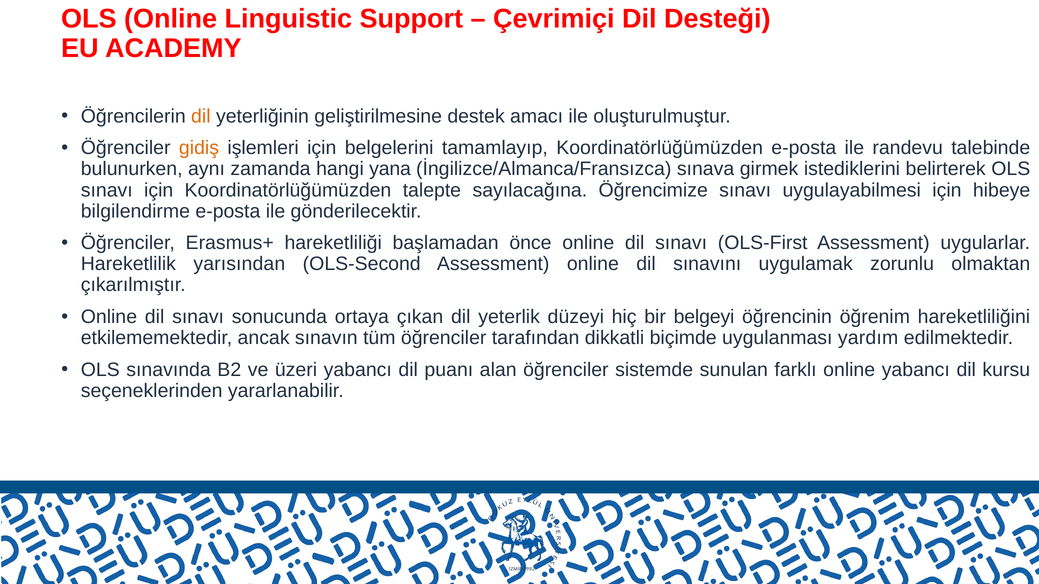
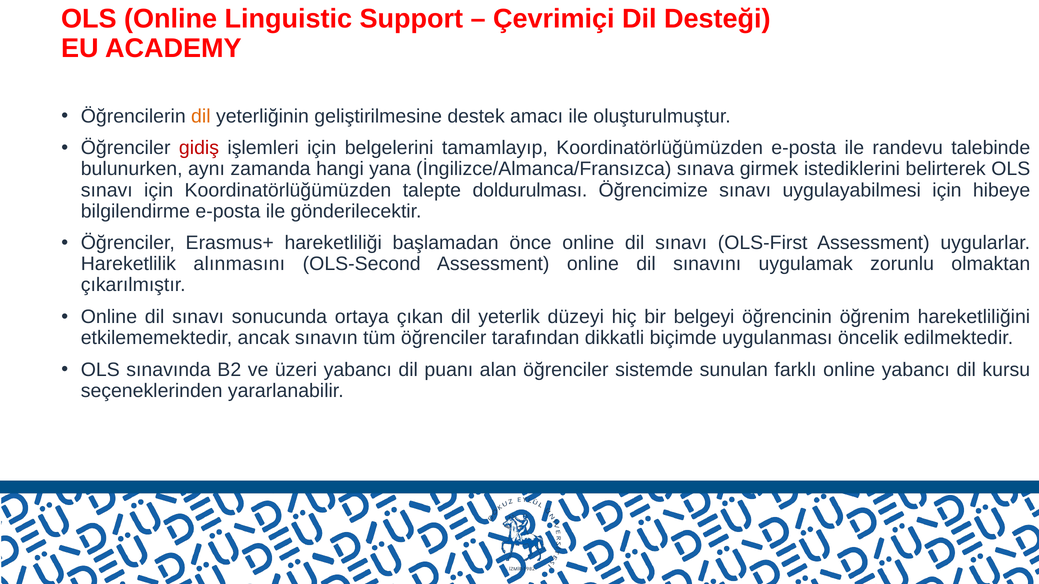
gidiş colour: orange -> red
sayılacağına: sayılacağına -> doldurulması
yarısından: yarısından -> alınmasını
yardım: yardım -> öncelik
